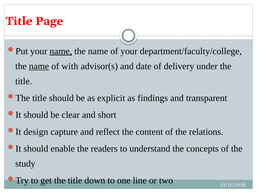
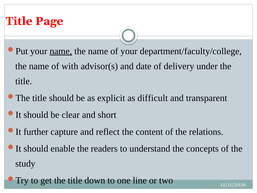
name at (39, 66) underline: present -> none
findings: findings -> difficult
design: design -> further
